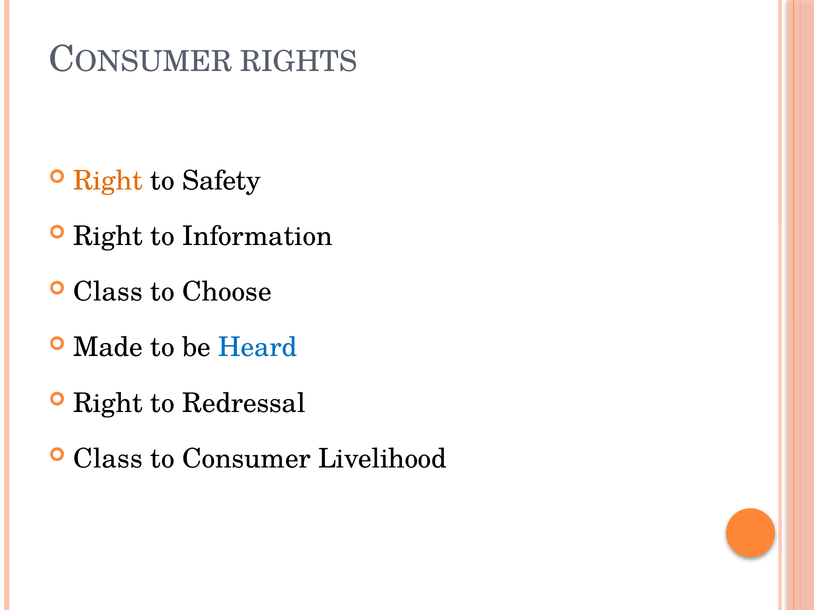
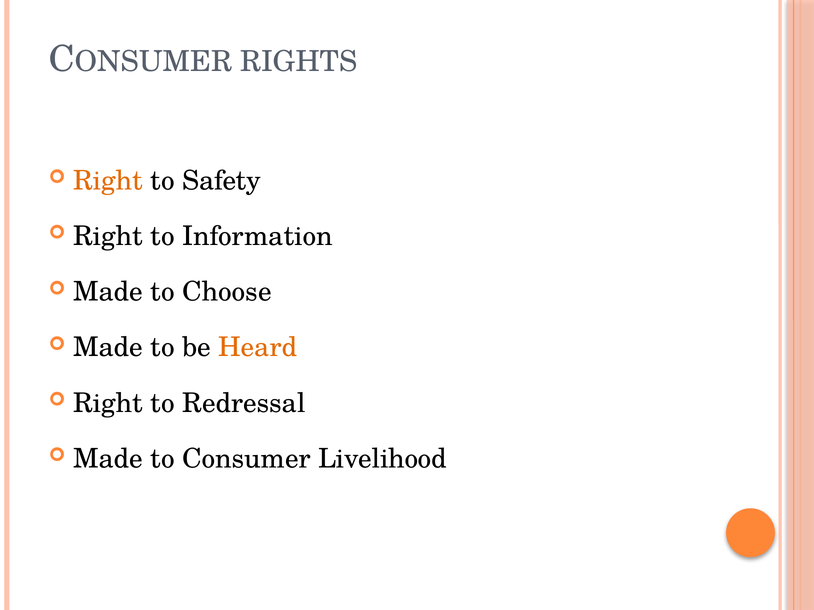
Class at (108, 292): Class -> Made
Heard colour: blue -> orange
Class at (108, 459): Class -> Made
